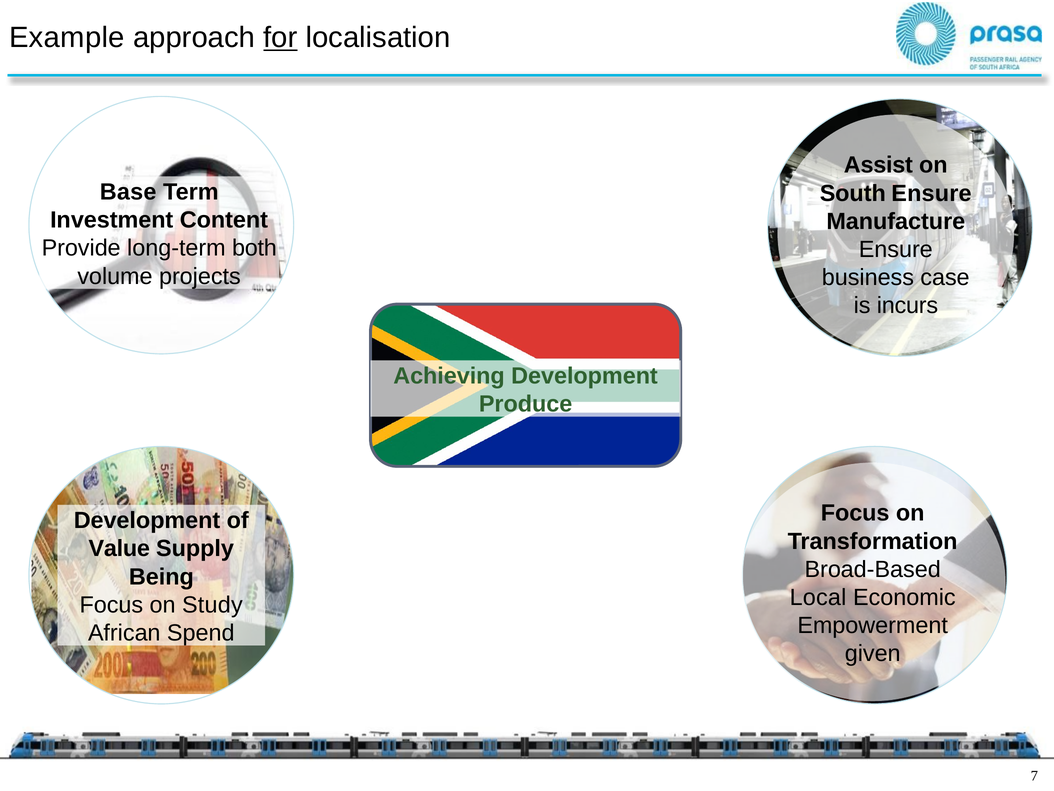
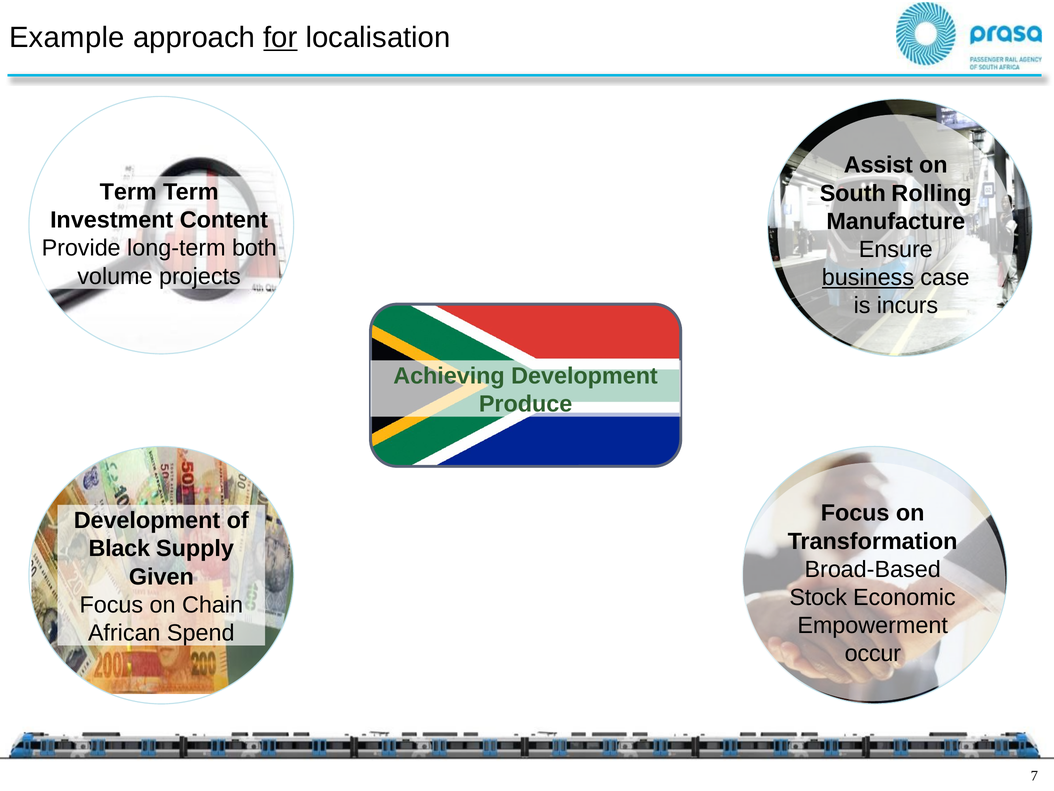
Base at (128, 192): Base -> Term
South Ensure: Ensure -> Rolling
business underline: none -> present
Value: Value -> Black
Being: Being -> Given
Local: Local -> Stock
Study: Study -> Chain
given: given -> occur
